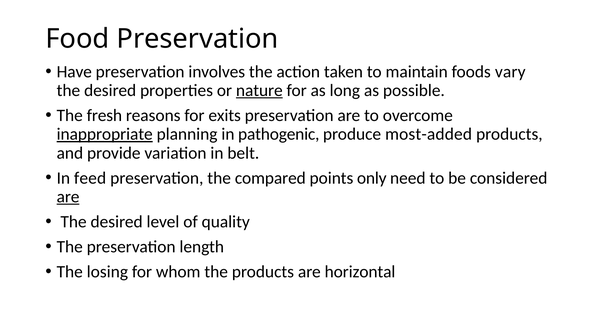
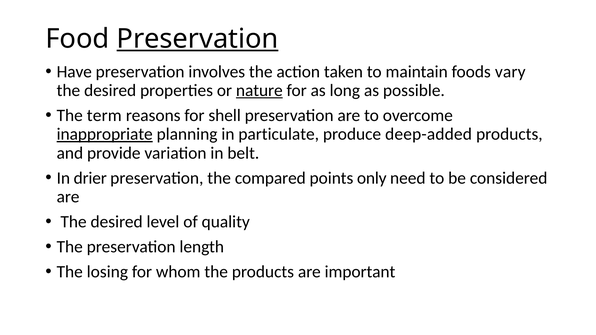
Preservation at (198, 39) underline: none -> present
fresh: fresh -> term
exits: exits -> shell
pathogenic: pathogenic -> particulate
most-added: most-added -> deep-added
feed: feed -> drier
are at (68, 197) underline: present -> none
horizontal: horizontal -> important
